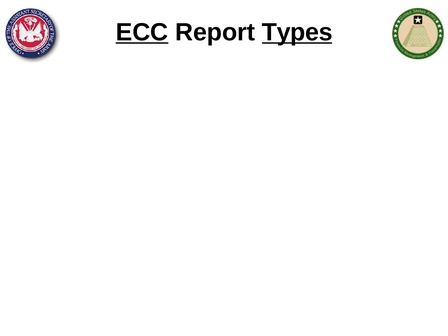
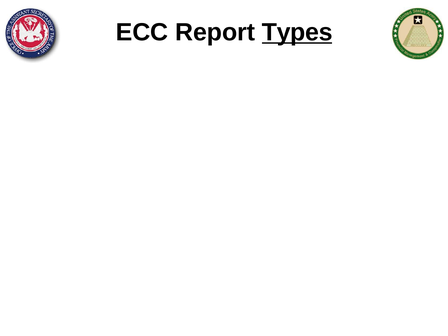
ECC underline: present -> none
